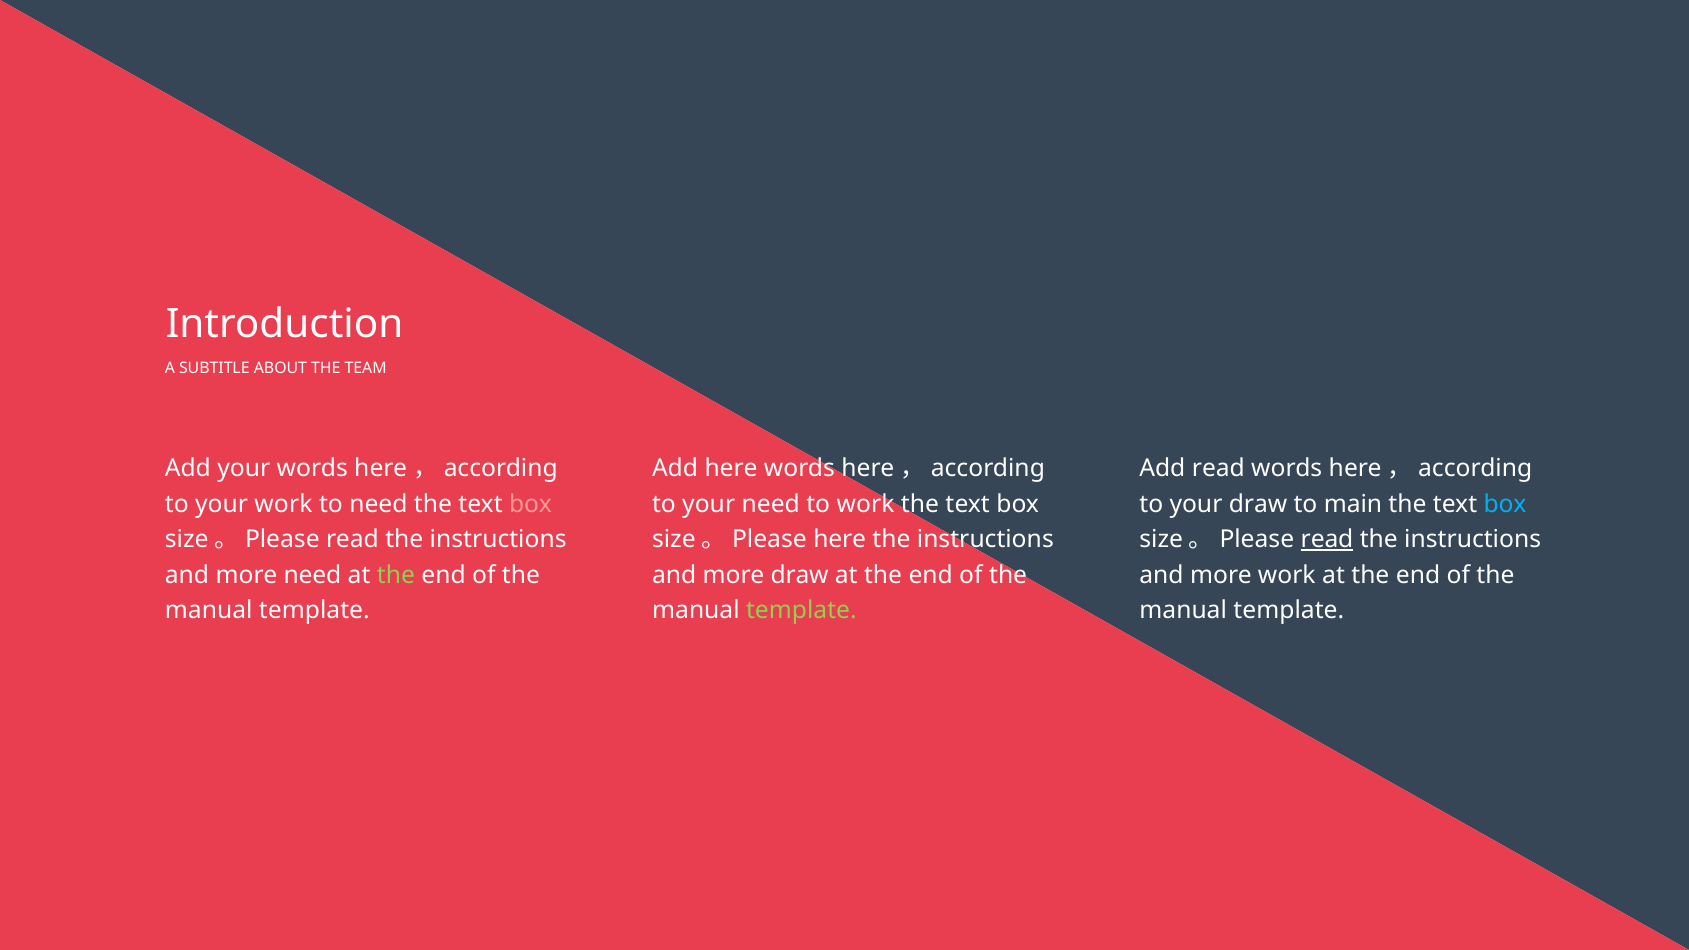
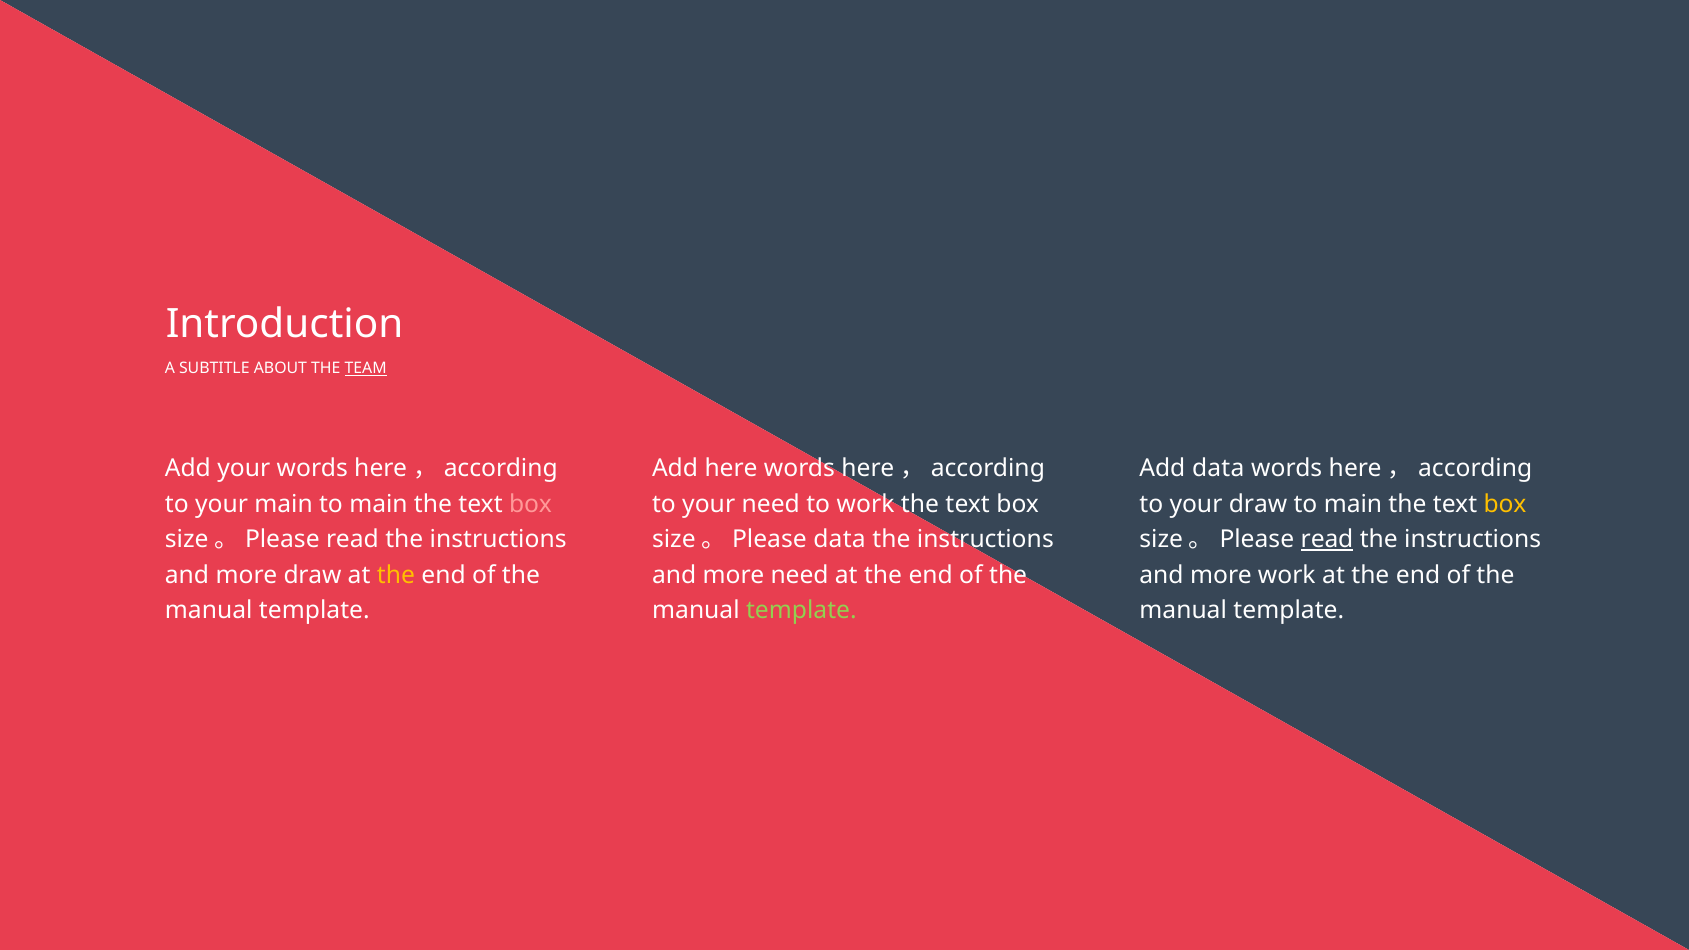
TEAM underline: none -> present
Add read: read -> data
your work: work -> main
need at (378, 504): need -> main
box at (1505, 504) colour: light blue -> yellow
size。Please here: here -> data
more need: need -> draw
the at (396, 575) colour: light green -> yellow
more draw: draw -> need
